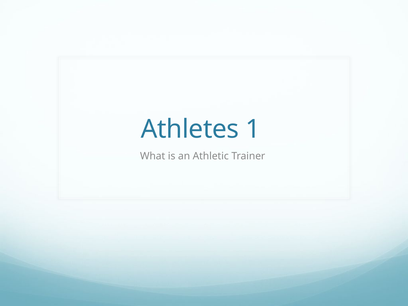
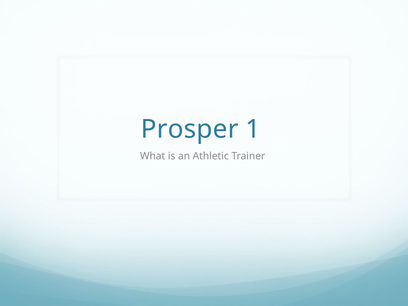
Athletes: Athletes -> Prosper
